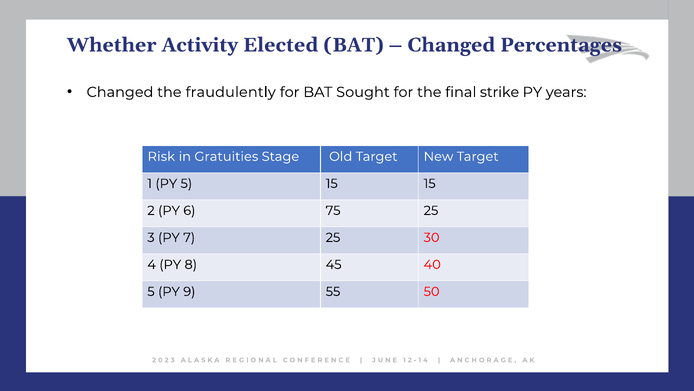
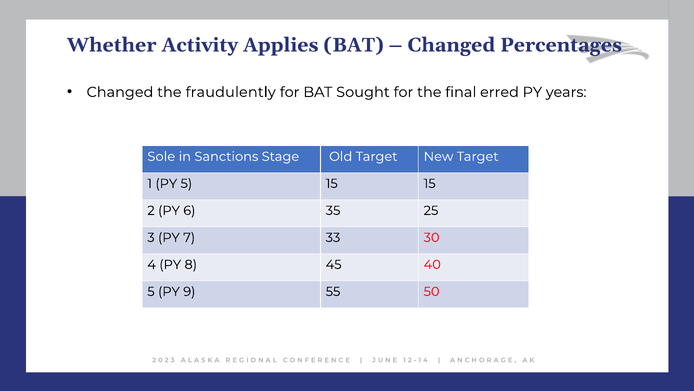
Elected: Elected -> Applies
strike: strike -> erred
Risk: Risk -> Sole
Gratuities: Gratuities -> Sanctions
75: 75 -> 35
7 25: 25 -> 33
